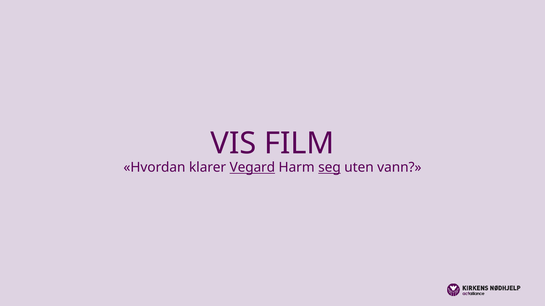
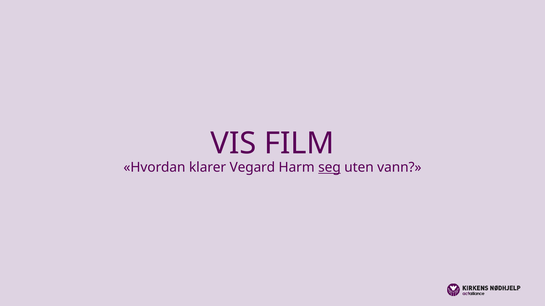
Vegard underline: present -> none
